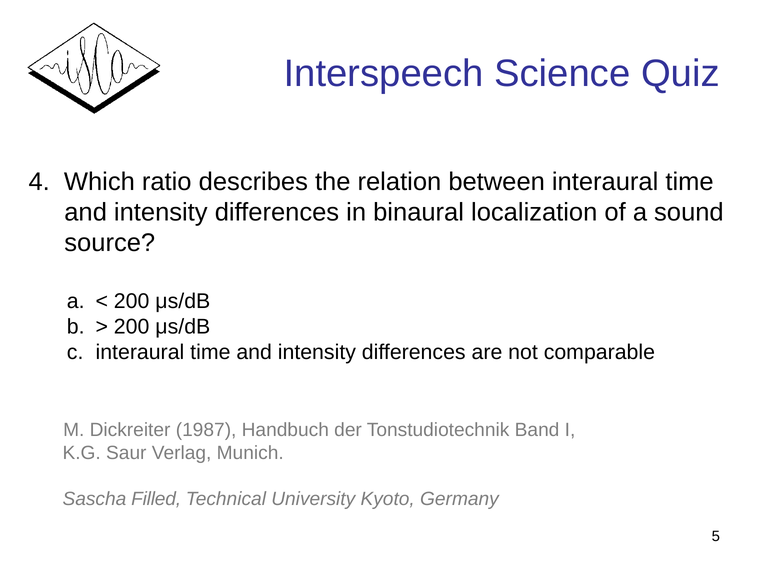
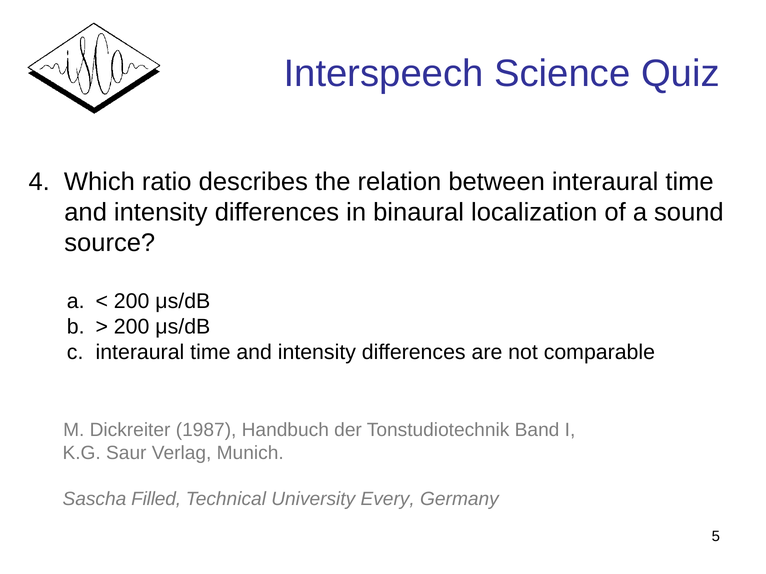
Kyoto: Kyoto -> Every
